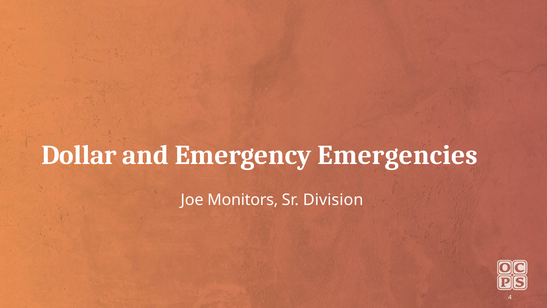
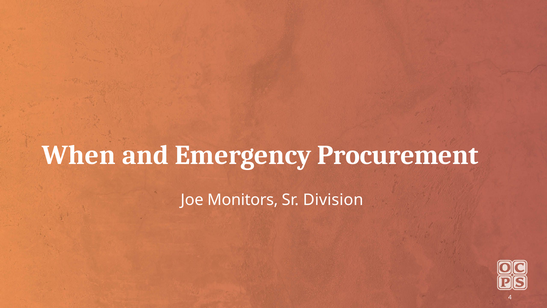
Dollar: Dollar -> When
Emergencies: Emergencies -> Procurement
